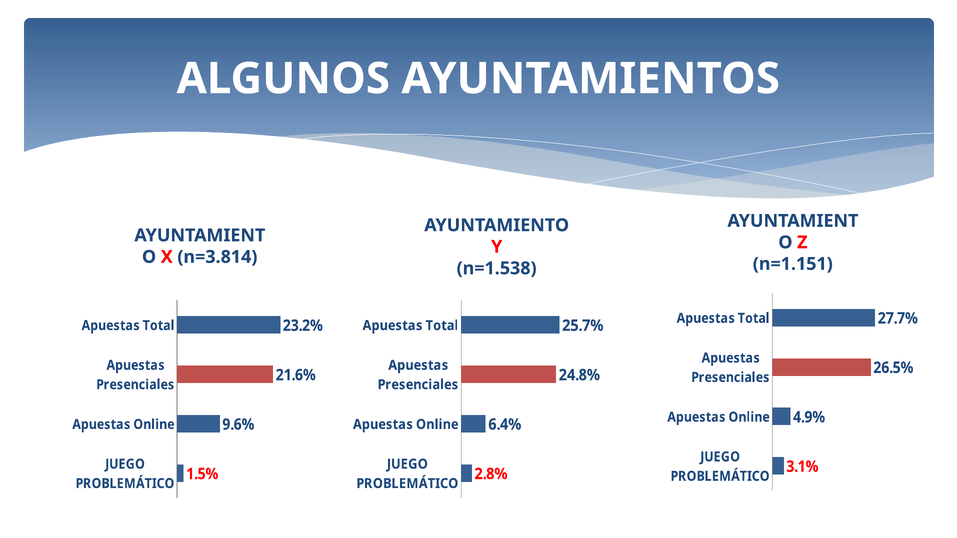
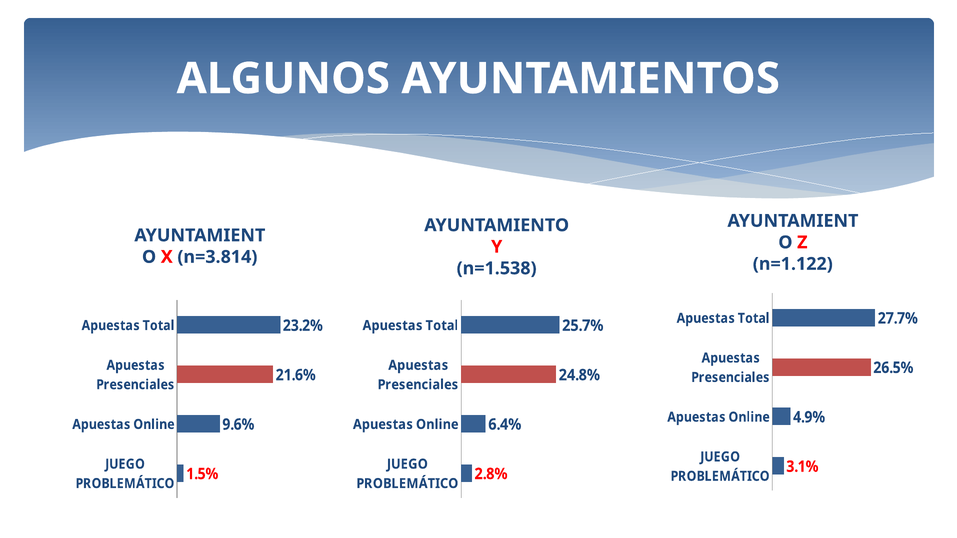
n=1.151: n=1.151 -> n=1.122
